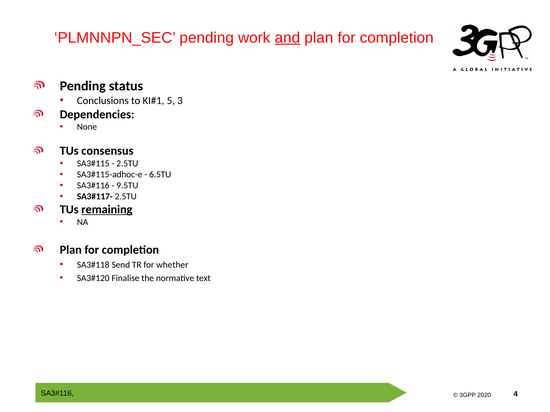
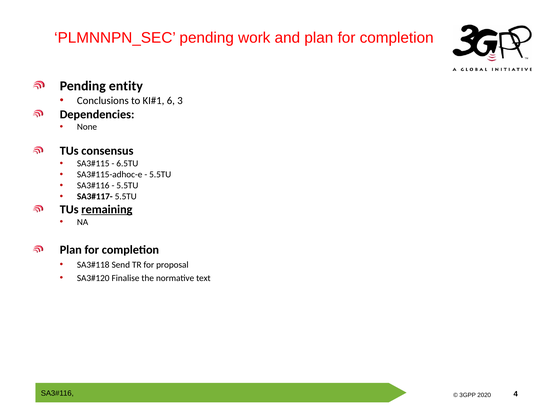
and underline: present -> none
status: status -> entity
5: 5 -> 6
2.5TU at (127, 164): 2.5TU -> 6.5TU
6.5TU at (160, 175): 6.5TU -> 5.5TU
9.5TU at (127, 186): 9.5TU -> 5.5TU
2.5TU at (126, 197): 2.5TU -> 5.5TU
whether: whether -> proposal
